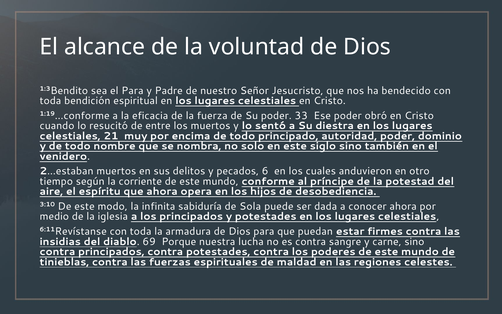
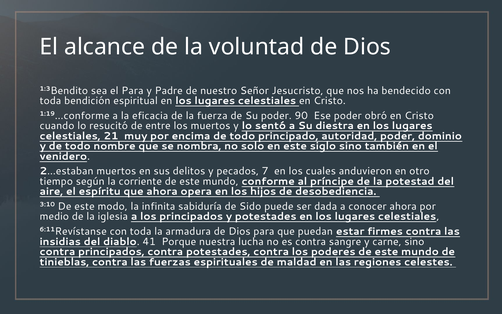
33: 33 -> 90
6: 6 -> 7
Sola: Sola -> Sido
69: 69 -> 41
